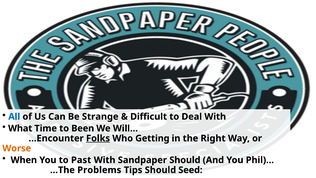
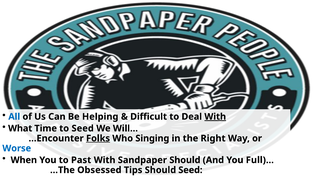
Strange: Strange -> Helping
With at (215, 116) underline: none -> present
to Been: Been -> Seed
Getting: Getting -> Singing
Worse colour: orange -> blue
Phil)…: Phil)… -> Full)…
Problems: Problems -> Obsessed
